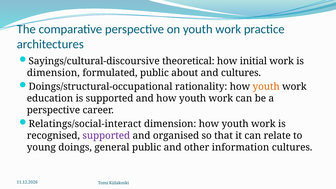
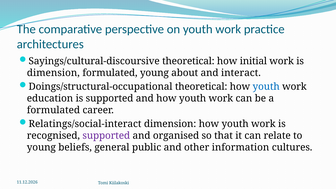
formulated public: public -> young
and cultures: cultures -> interact
Doings/structural-occupational rationality: rationality -> theoretical
youth at (266, 87) colour: orange -> blue
perspective at (53, 110): perspective -> formulated
doings: doings -> beliefs
